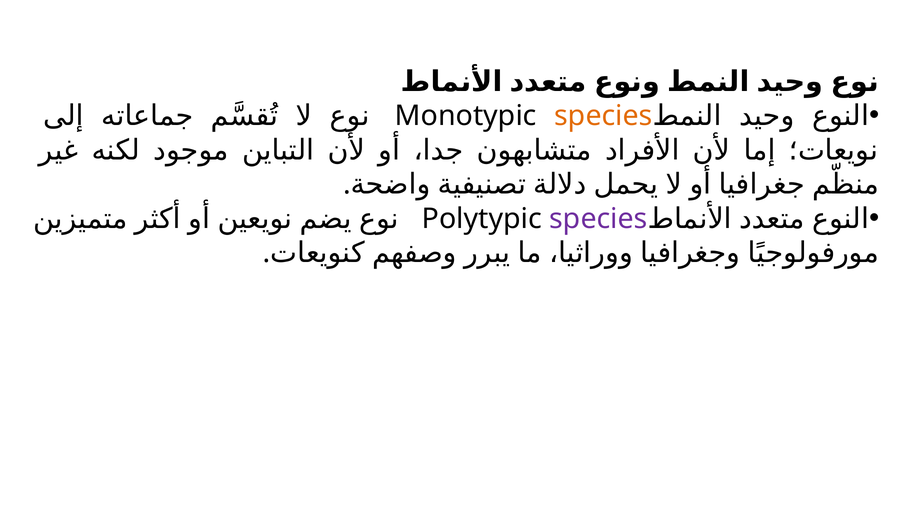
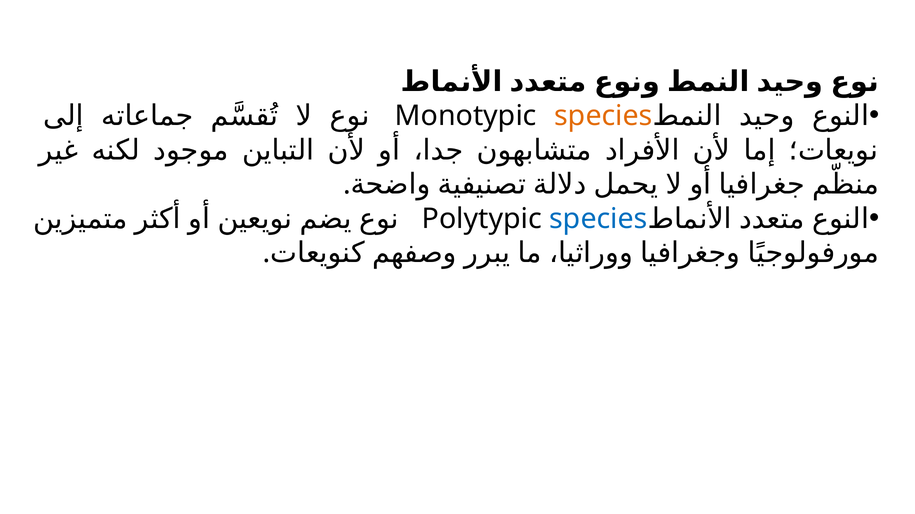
species at (598, 219) colour: purple -> blue
